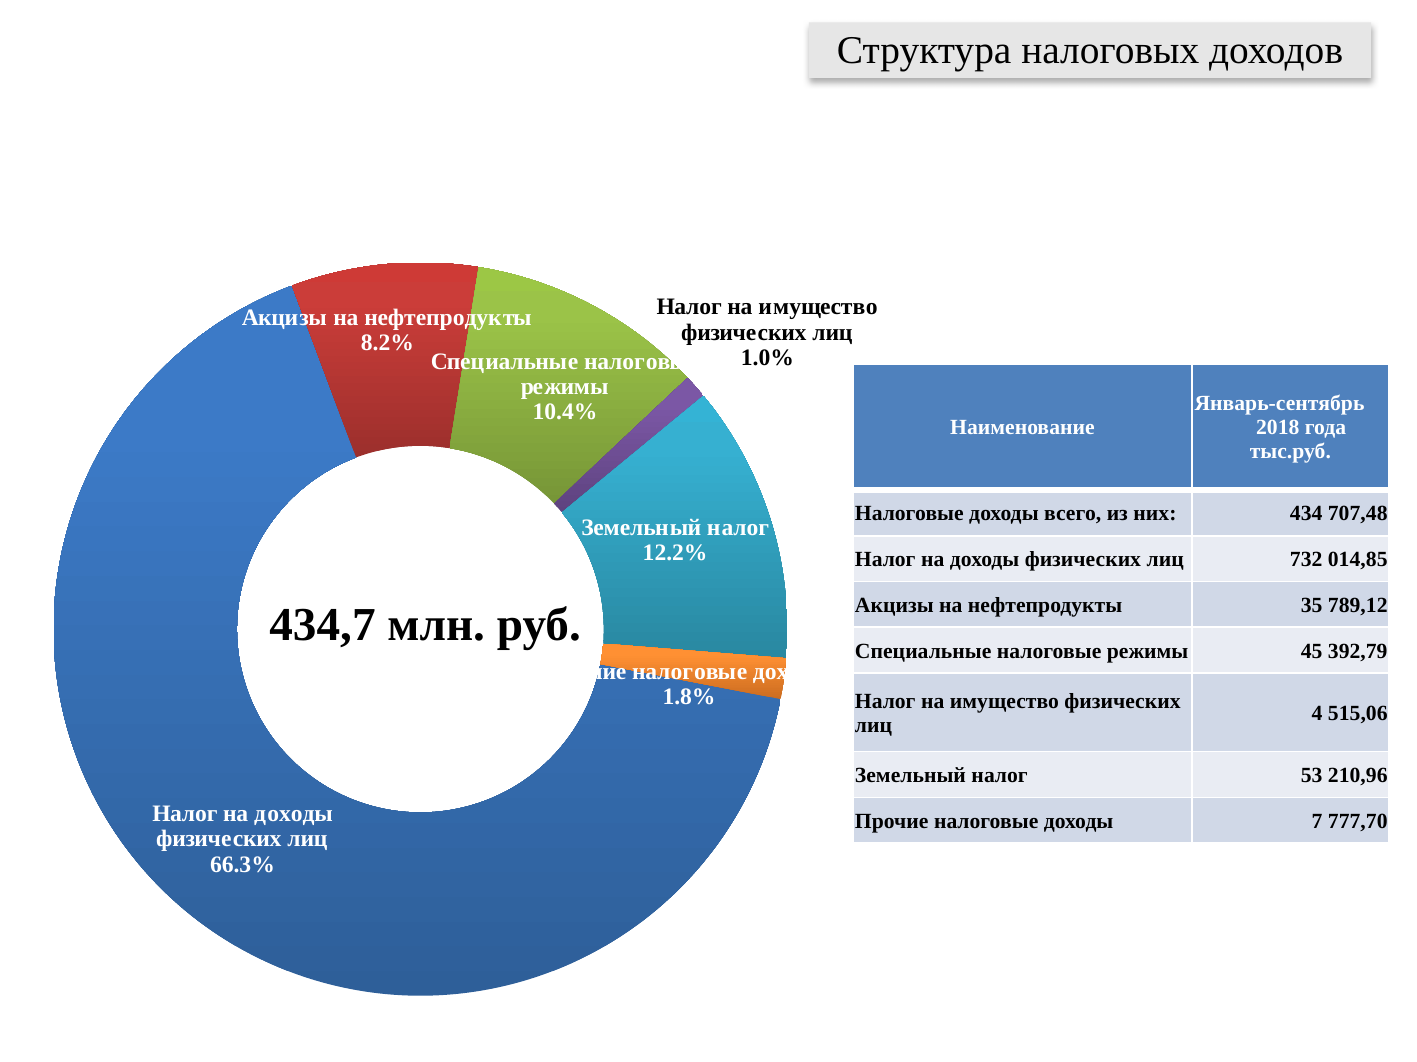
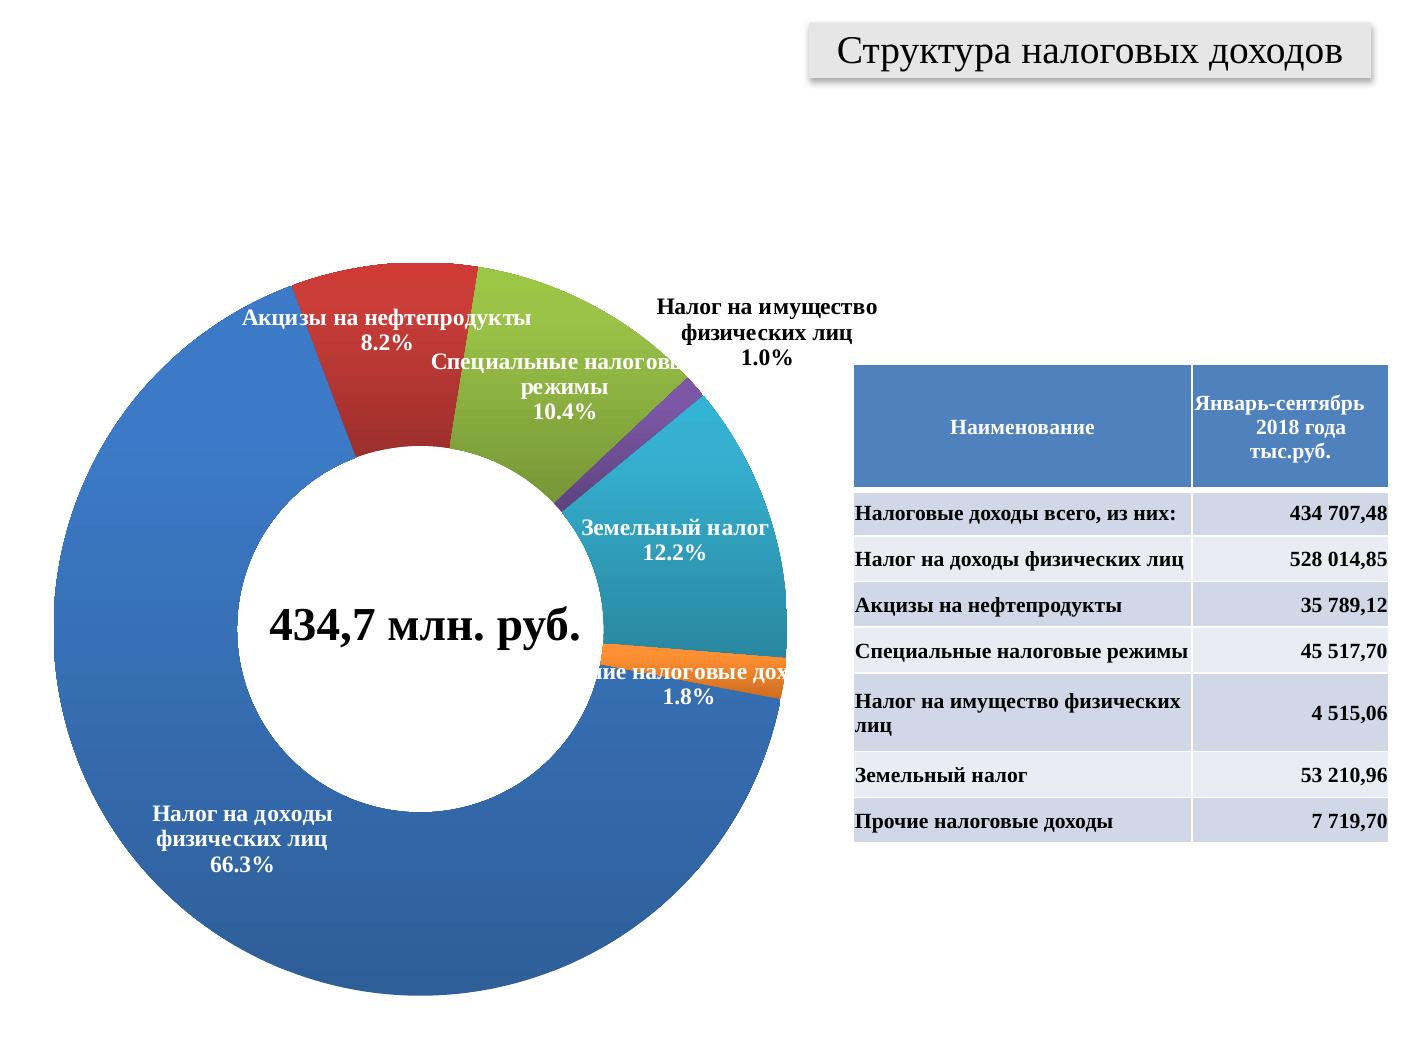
732: 732 -> 528
392,79: 392,79 -> 517,70
777,70: 777,70 -> 719,70
